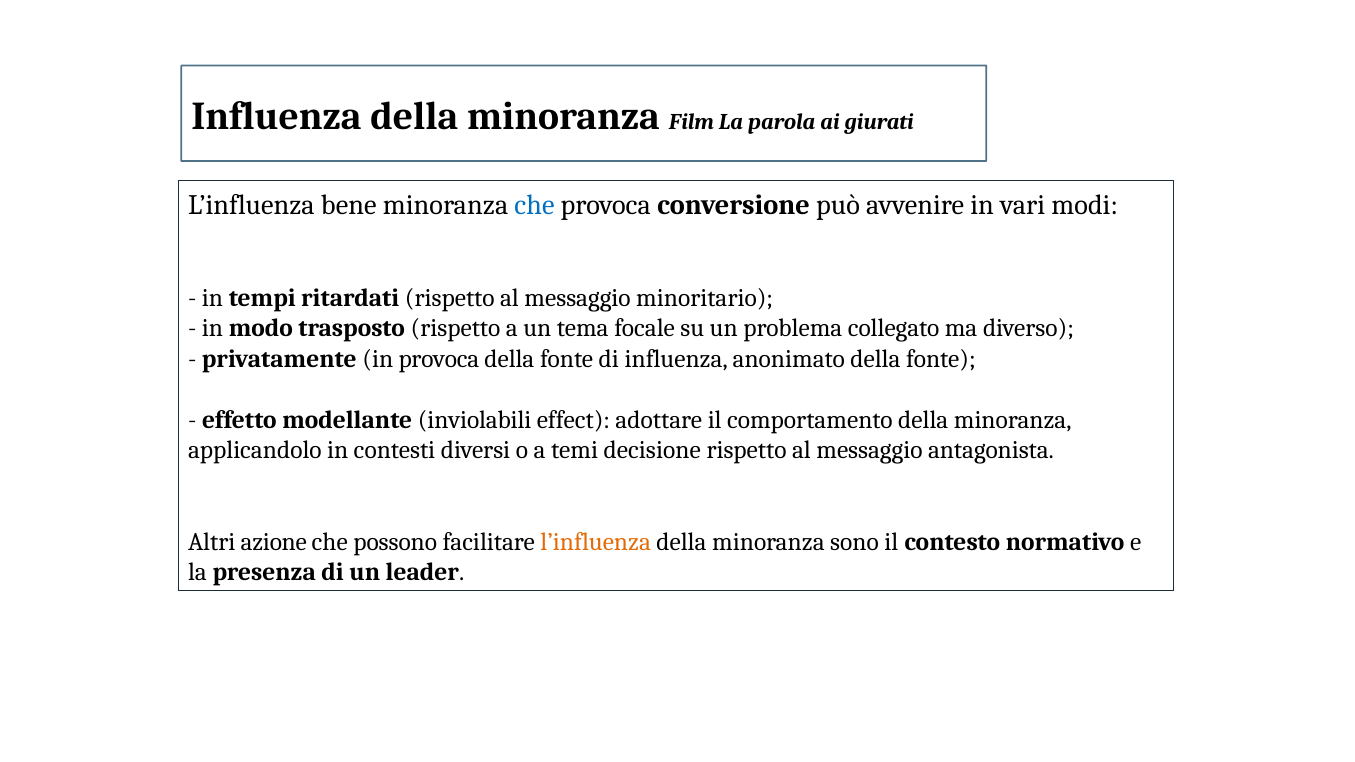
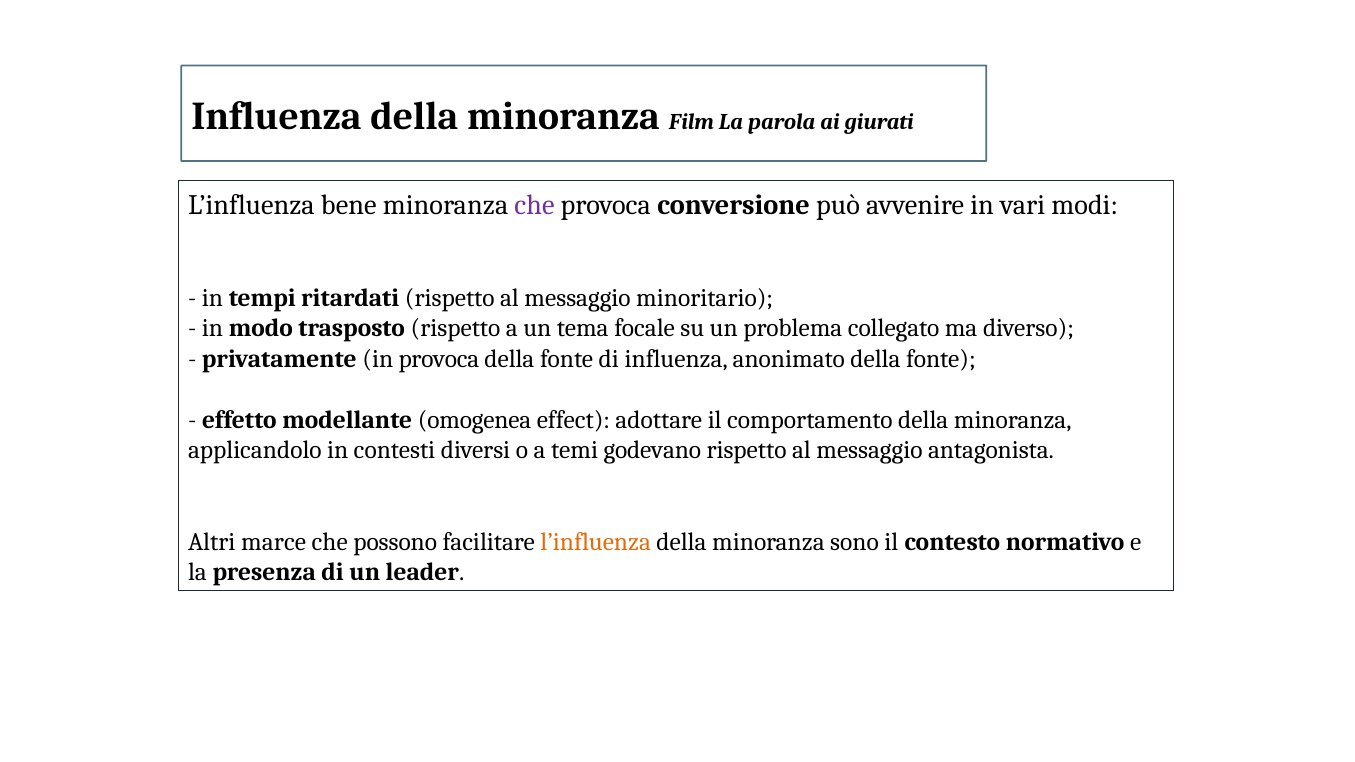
che at (535, 205) colour: blue -> purple
inviolabili: inviolabili -> omogenea
decisione: decisione -> godevano
azione: azione -> marce
